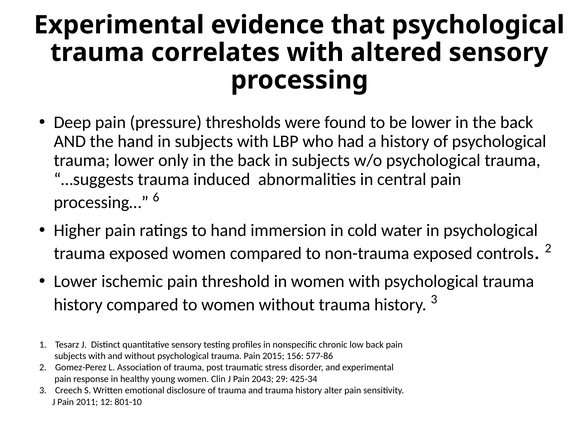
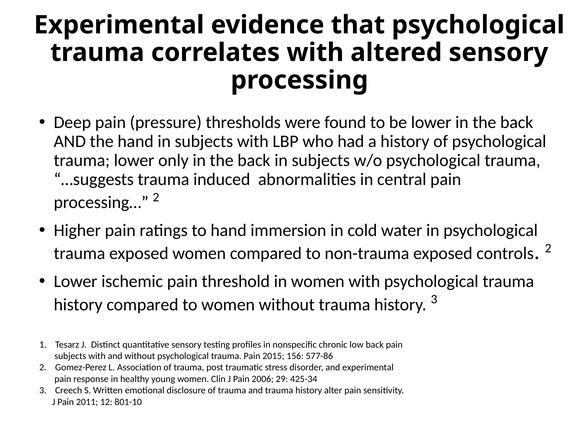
processing… 6: 6 -> 2
2043: 2043 -> 2006
